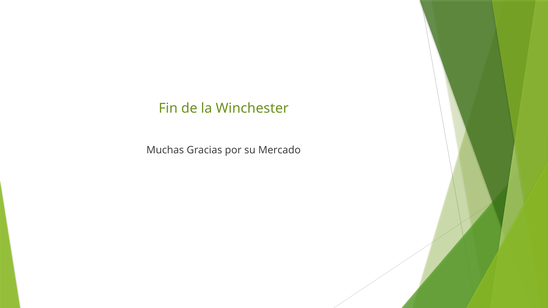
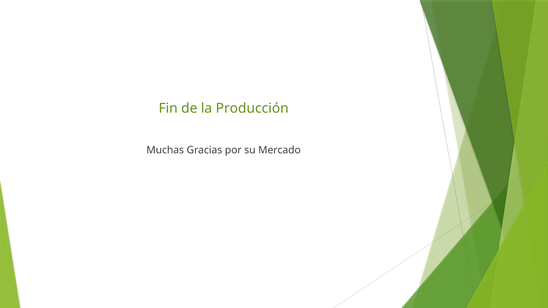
Winchester: Winchester -> Producción
